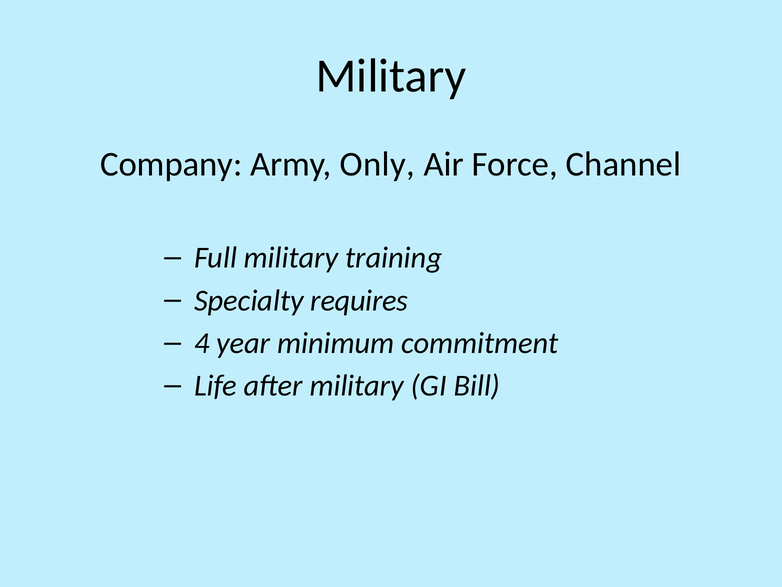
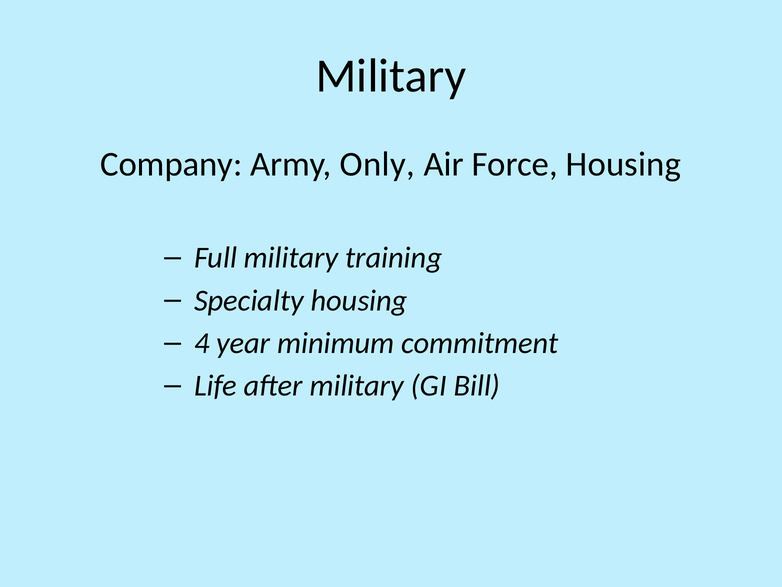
Force Channel: Channel -> Housing
Specialty requires: requires -> housing
